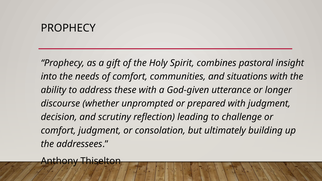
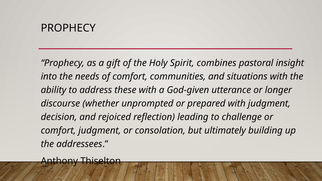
scrutiny: scrutiny -> rejoiced
